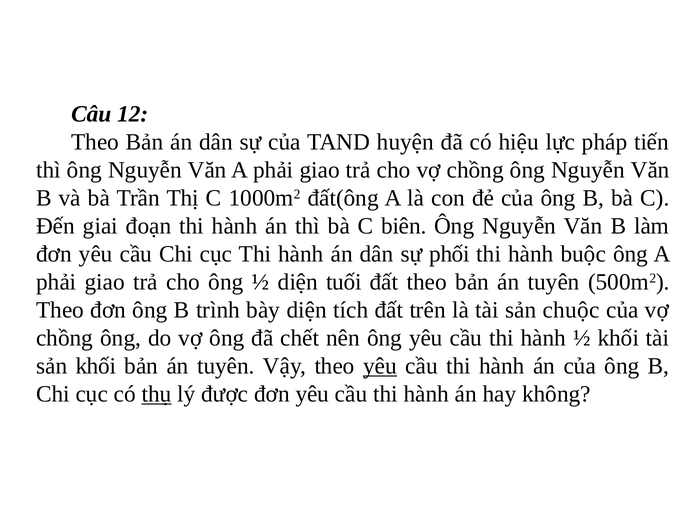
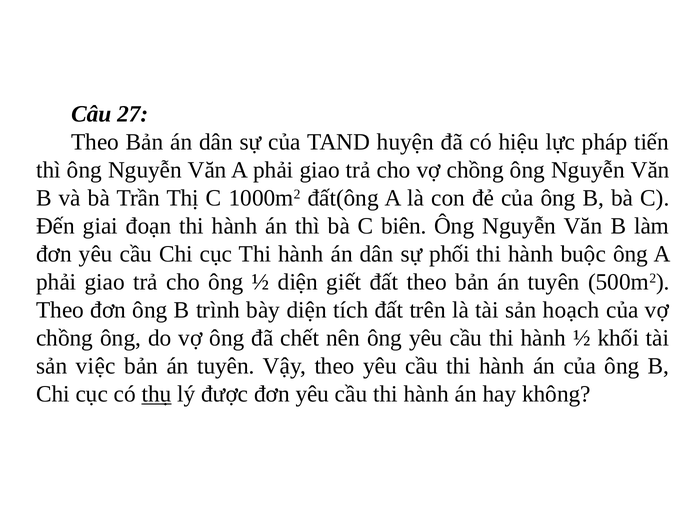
12: 12 -> 27
tuối: tuối -> giết
chuộc: chuộc -> hoạch
sản khối: khối -> việc
yêu at (380, 366) underline: present -> none
